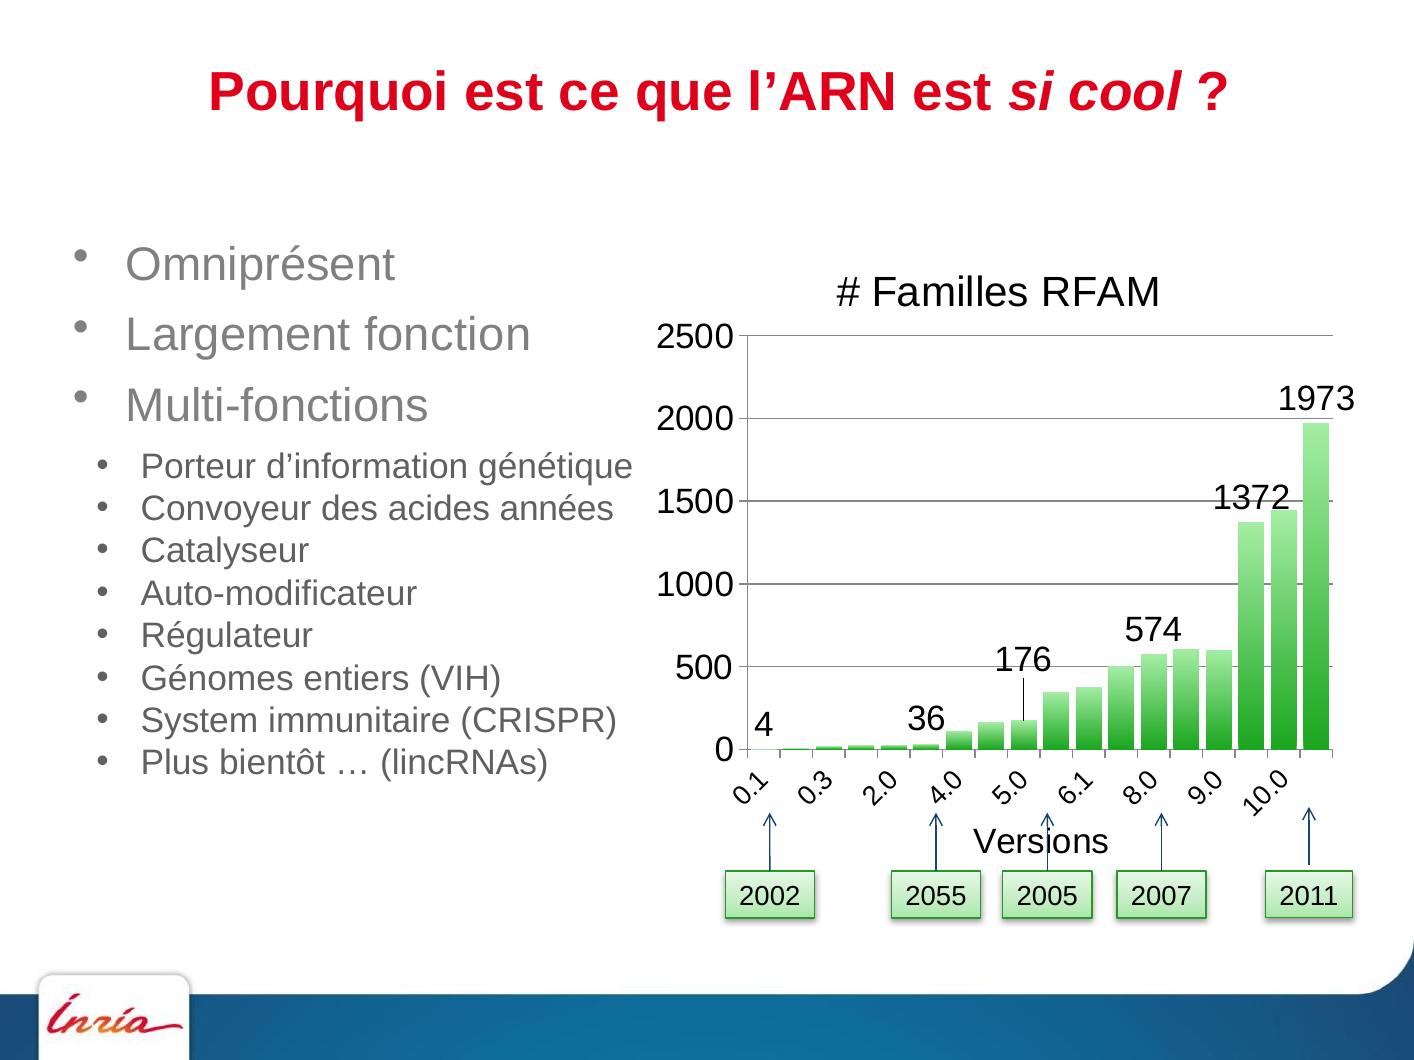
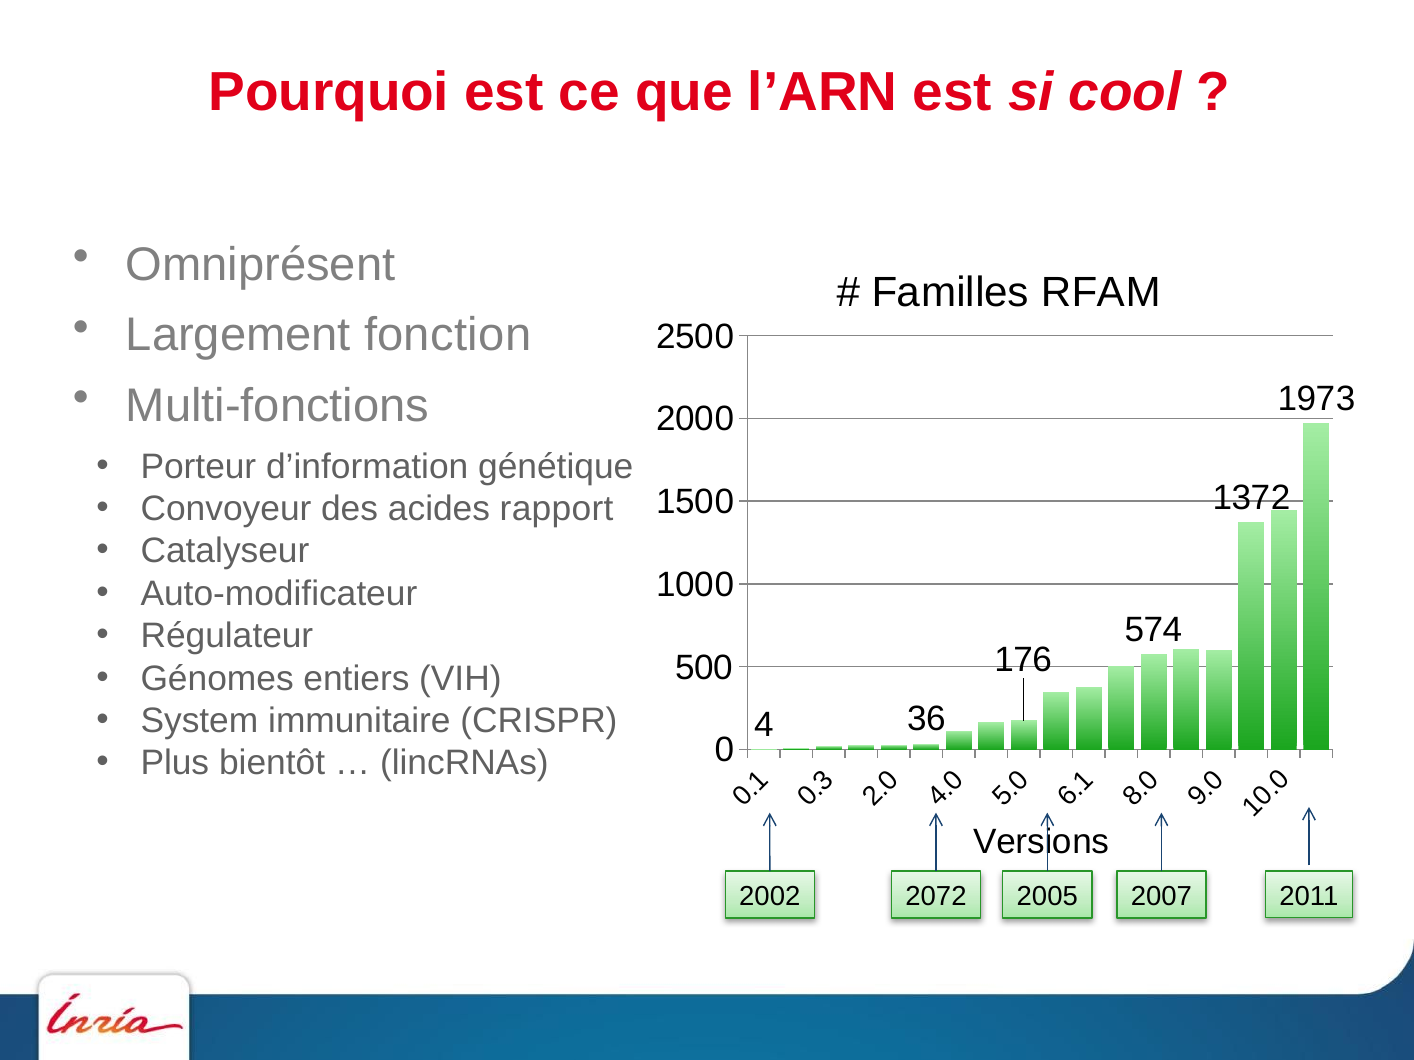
années: années -> rapport
2055: 2055 -> 2072
